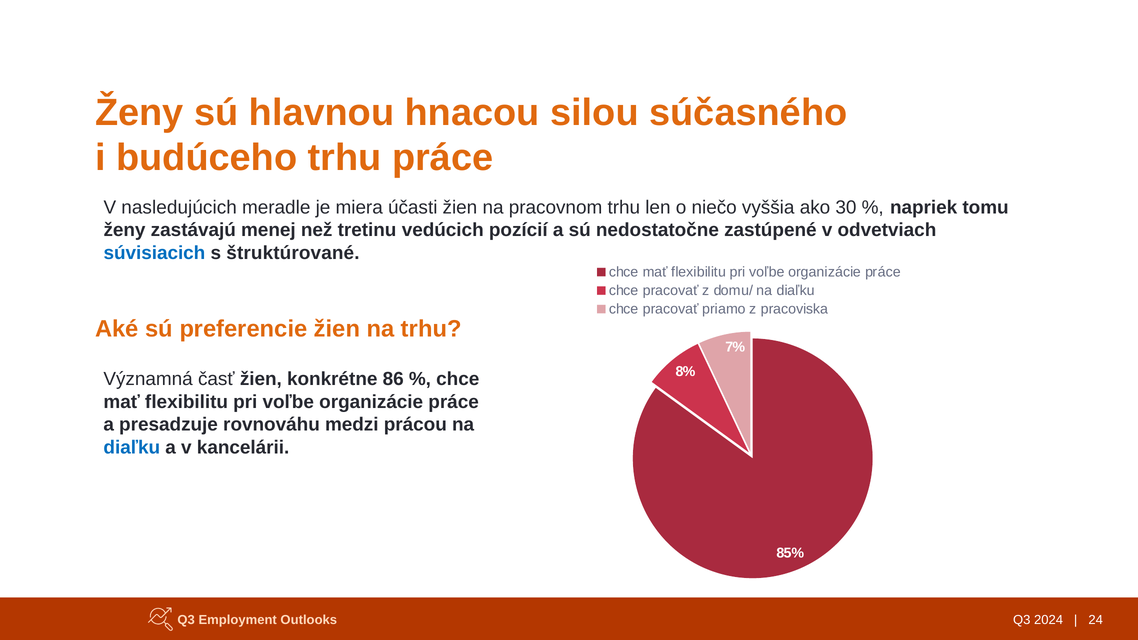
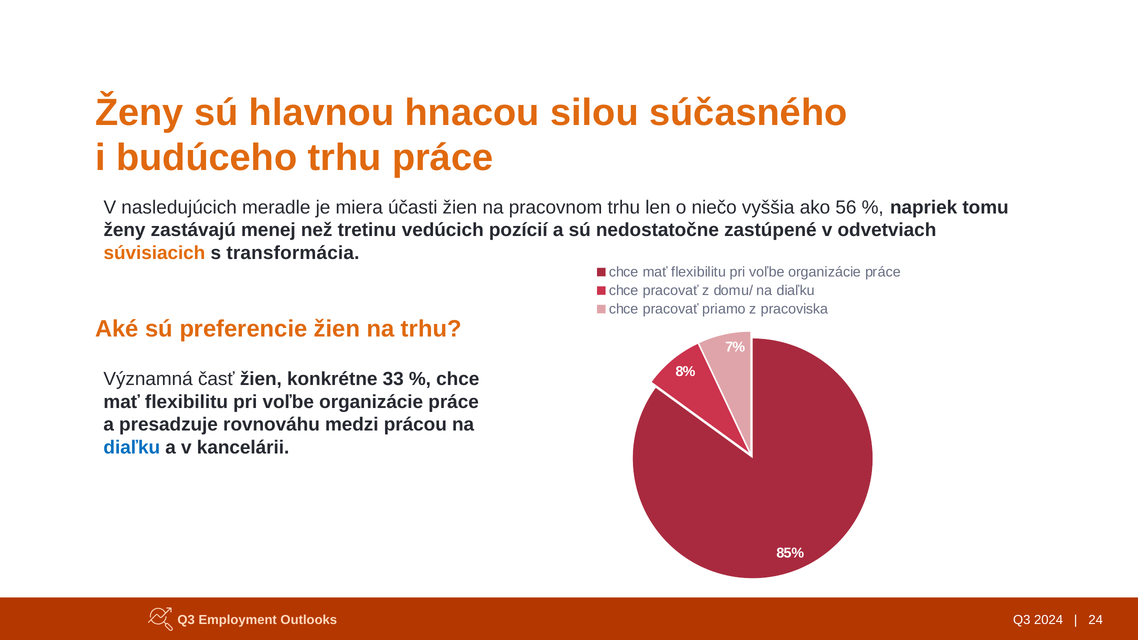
30: 30 -> 56
súvisiacich colour: blue -> orange
štruktúrované: štruktúrované -> transformácia
86: 86 -> 33
